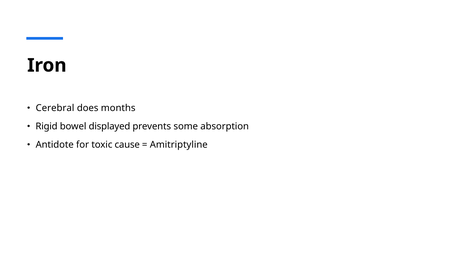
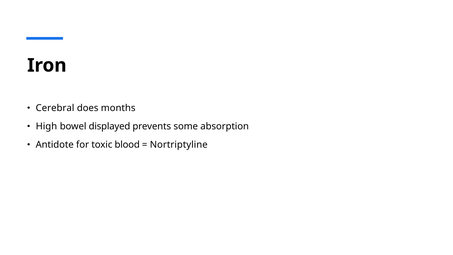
Rigid: Rigid -> High
cause: cause -> blood
Amitriptyline: Amitriptyline -> Nortriptyline
